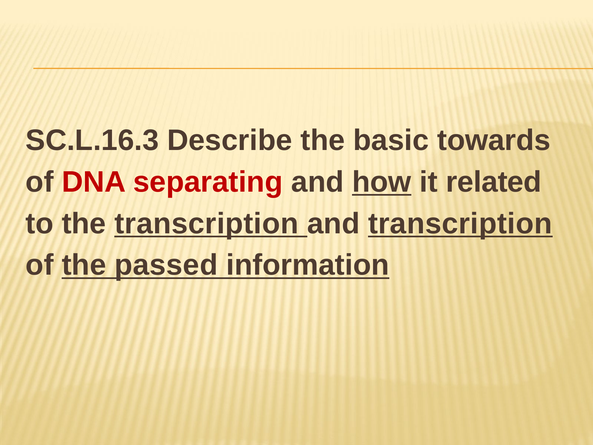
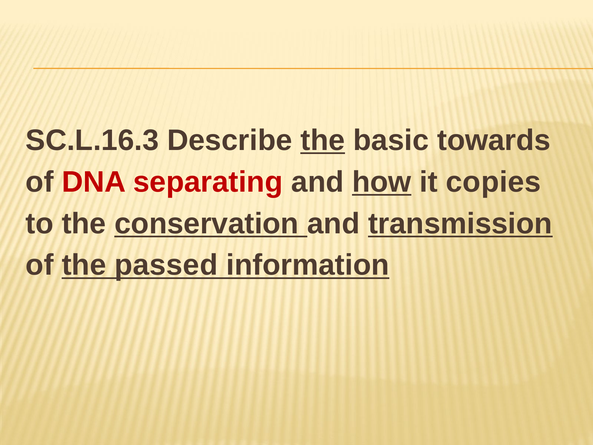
the at (323, 140) underline: none -> present
related: related -> copies
the transcription: transcription -> conservation
and transcription: transcription -> transmission
